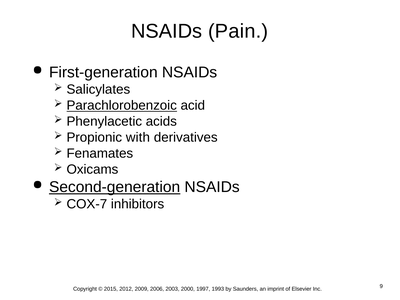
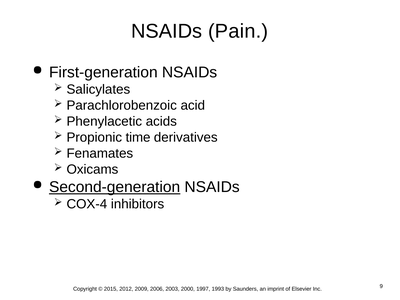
Parachlorobenzoic underline: present -> none
with: with -> time
COX-7: COX-7 -> COX-4
